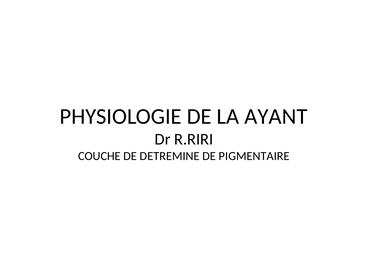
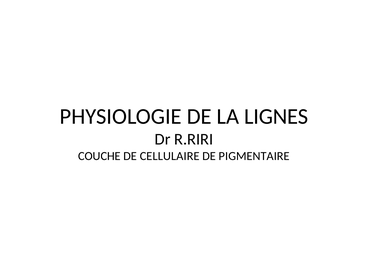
AYANT: AYANT -> LIGNES
DETREMINE: DETREMINE -> CELLULAIRE
